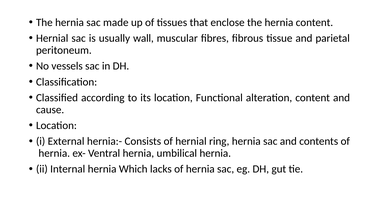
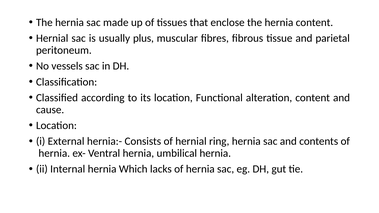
wall: wall -> plus
